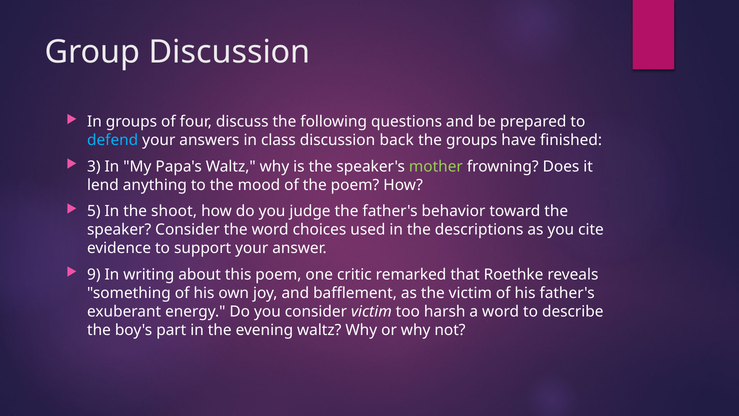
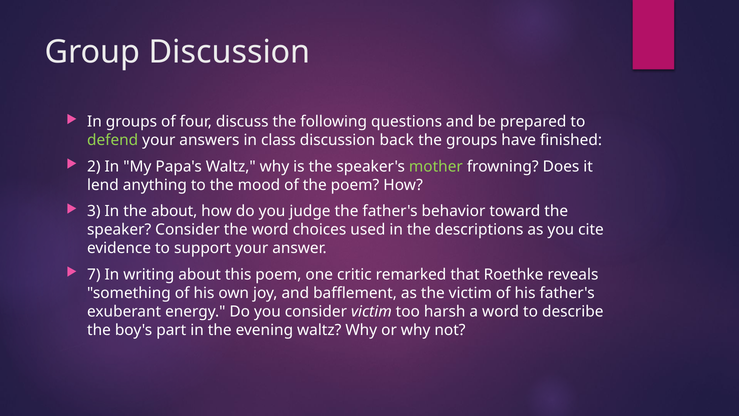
defend colour: light blue -> light green
3: 3 -> 2
5: 5 -> 3
the shoot: shoot -> about
9: 9 -> 7
